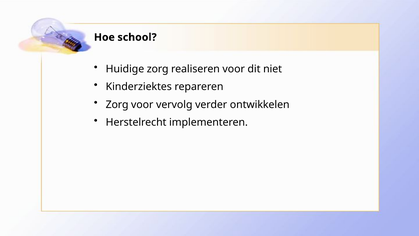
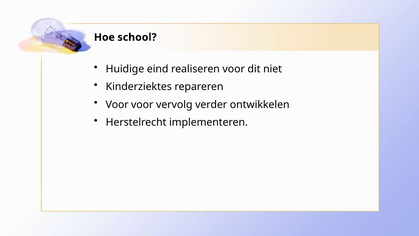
Huidige zorg: zorg -> eind
Zorg at (117, 104): Zorg -> Voor
